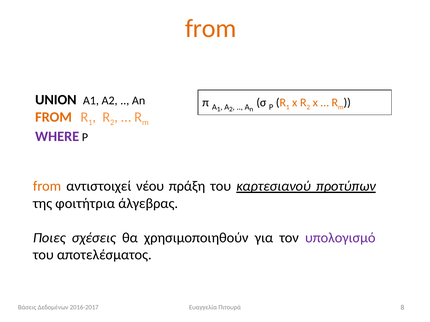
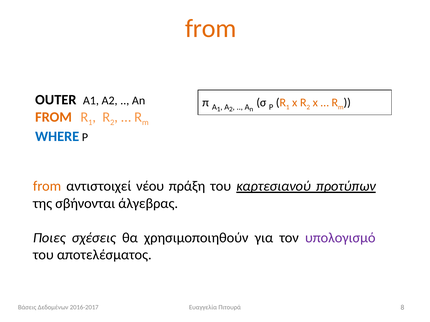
UNION: UNION -> OUTER
WHERE colour: purple -> blue
φοιτήτρια: φοιτήτρια -> σβήνονται
